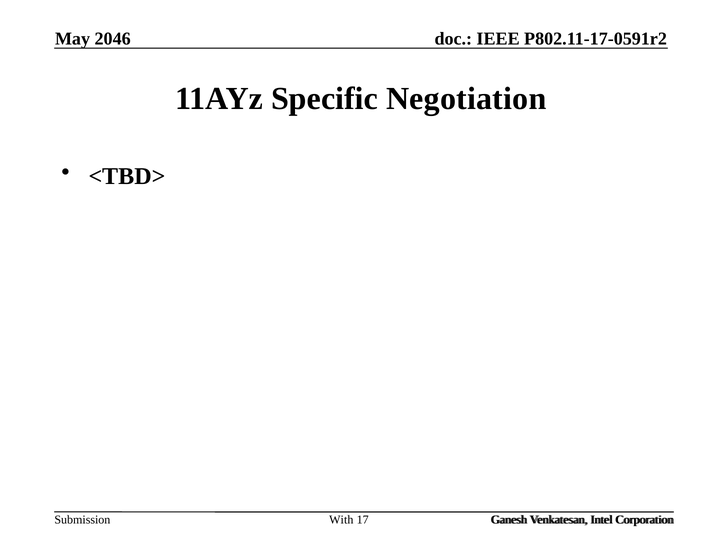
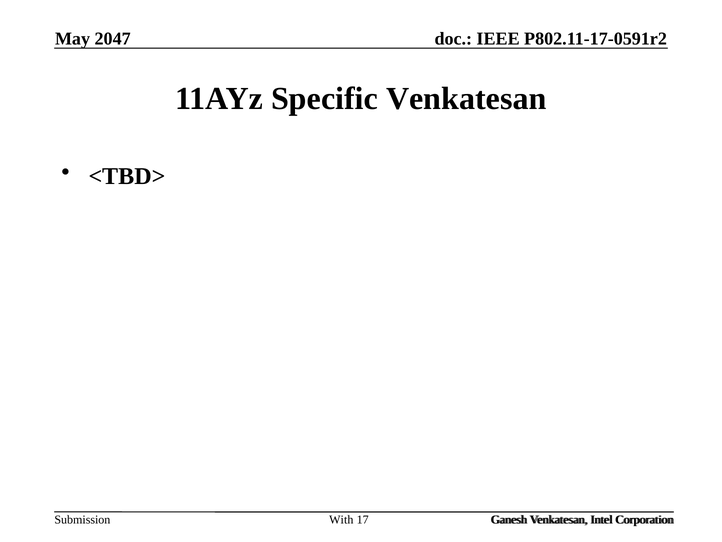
2046: 2046 -> 2047
Specific Negotiation: Negotiation -> Venkatesan
